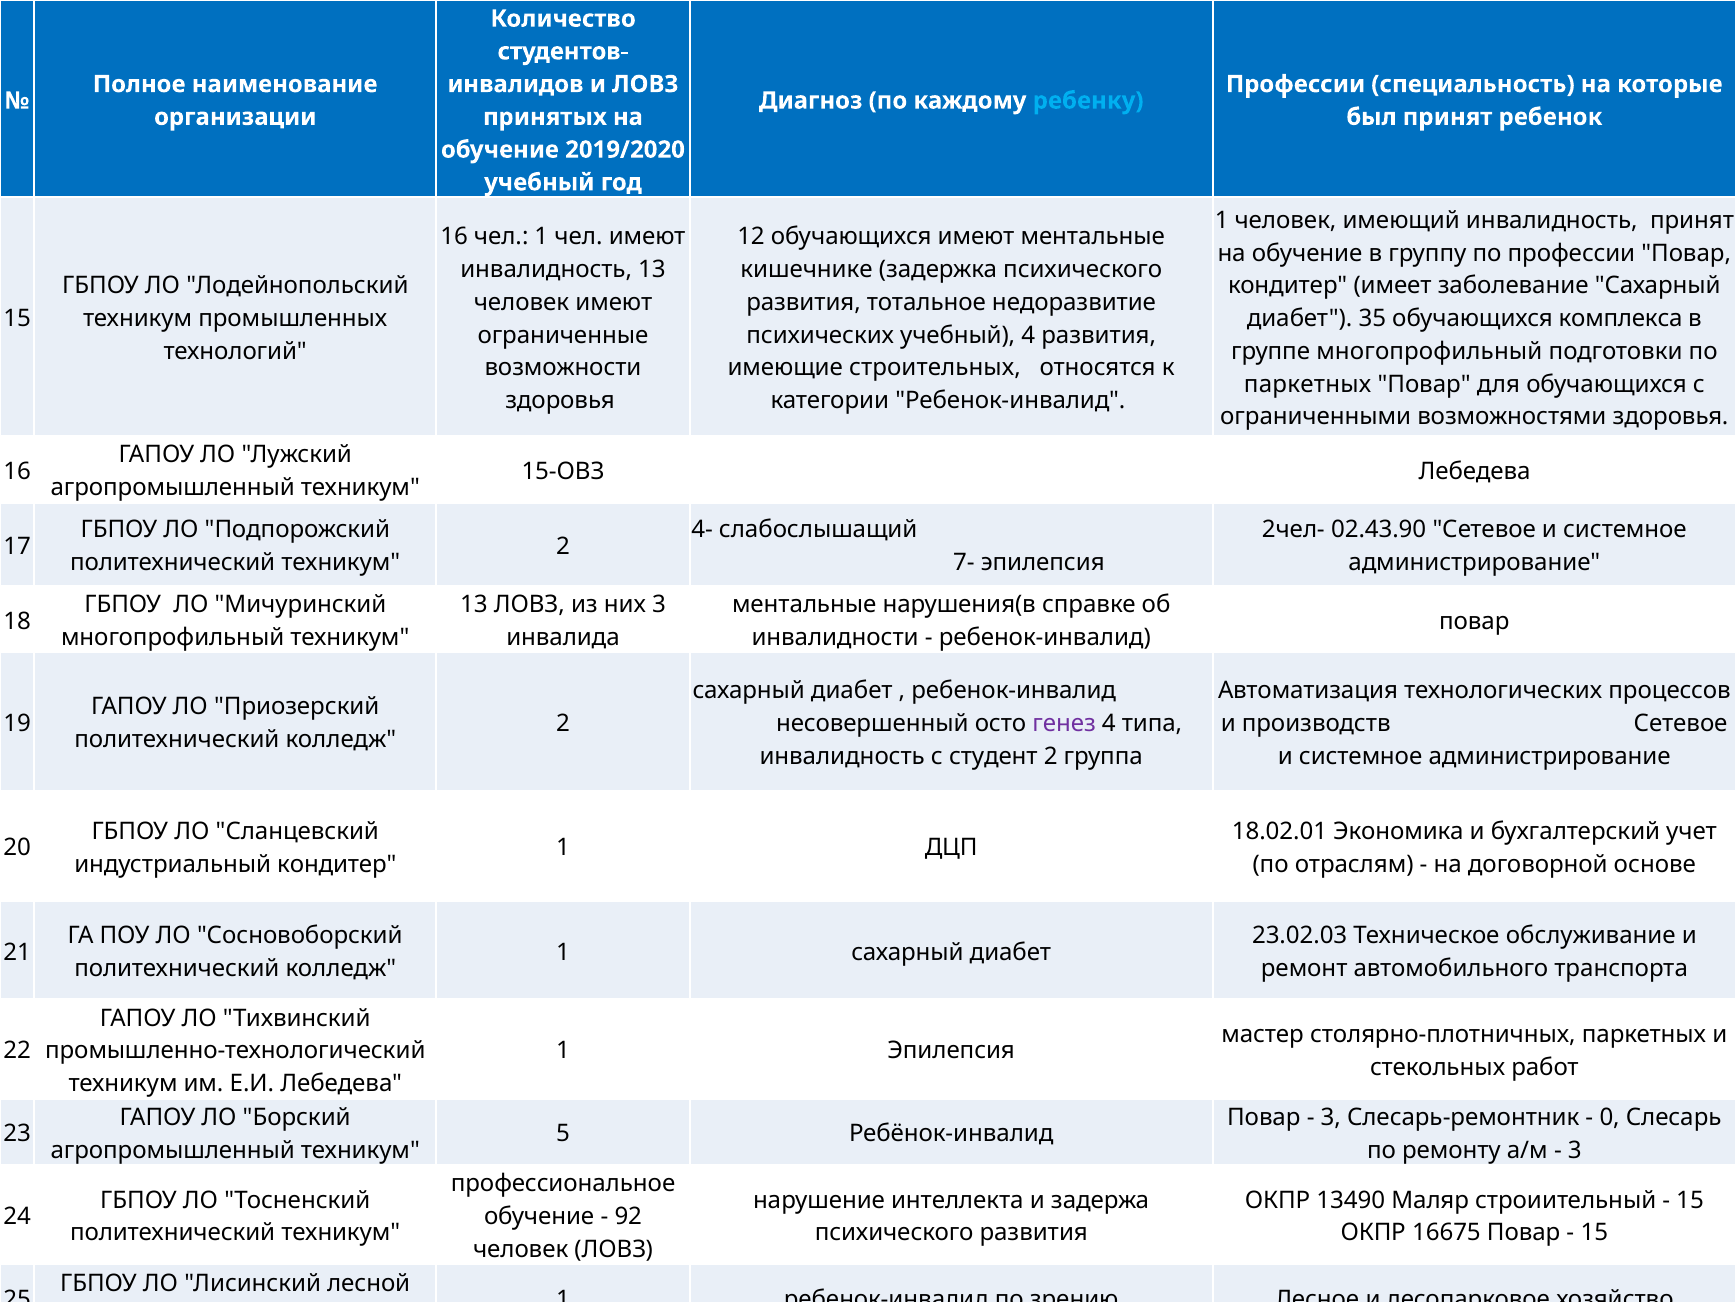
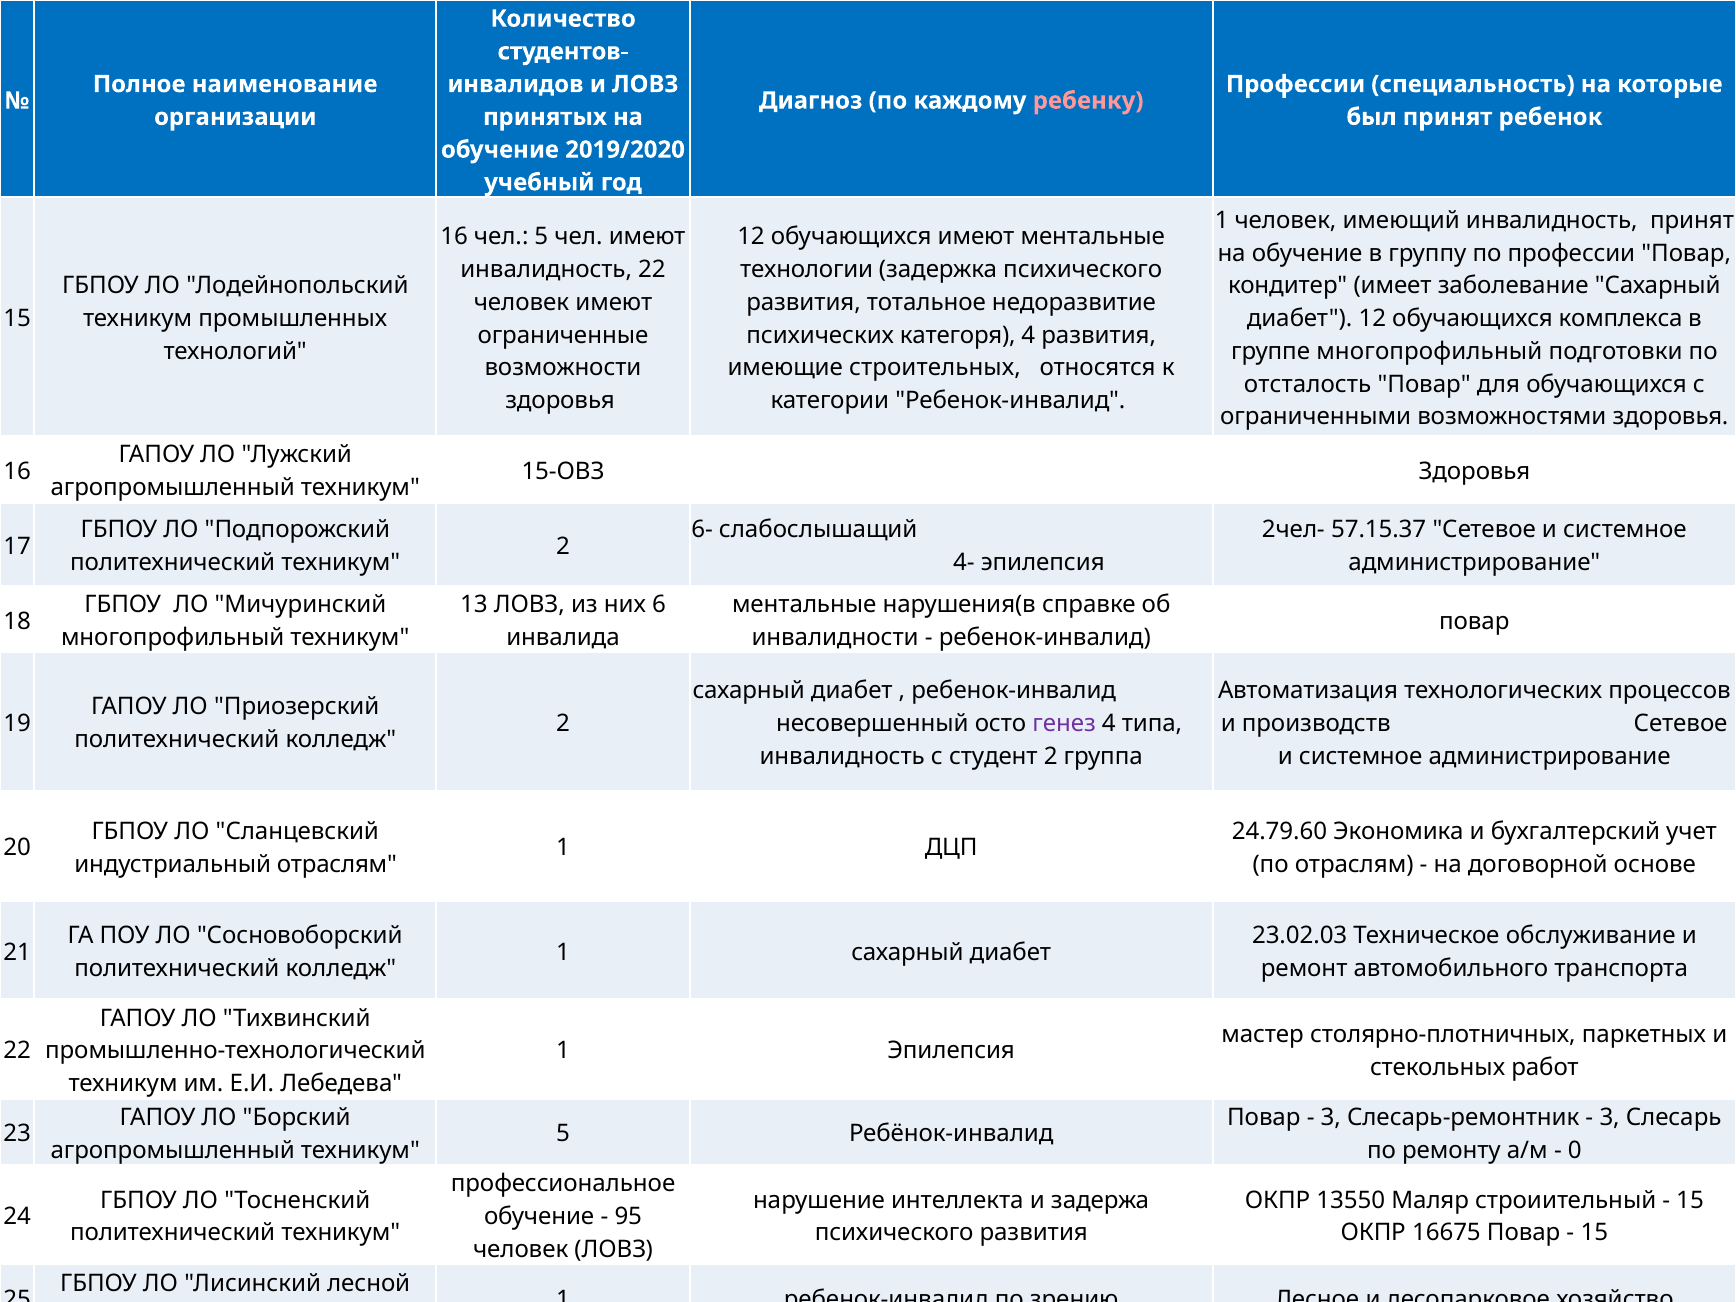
ребенку colour: light blue -> pink
чел 1: 1 -> 5
инвалидность 13: 13 -> 22
кишечнике: кишечнике -> технологии
диабет 35: 35 -> 12
психических учебный: учебный -> категоря
паркетных at (1308, 384): паркетных -> отсталость
15-ОВЗ Лебедева: Лебедева -> Здоровья
4-: 4- -> 6-
02.43.90: 02.43.90 -> 57.15.37
7-: 7- -> 4-
них 3: 3 -> 6
18.02.01: 18.02.01 -> 24.79.60
индустриальный кондитер: кондитер -> отраслям
0 at (1610, 1117): 0 -> 3
3 at (1575, 1150): 3 -> 0
13490: 13490 -> 13550
92: 92 -> 95
